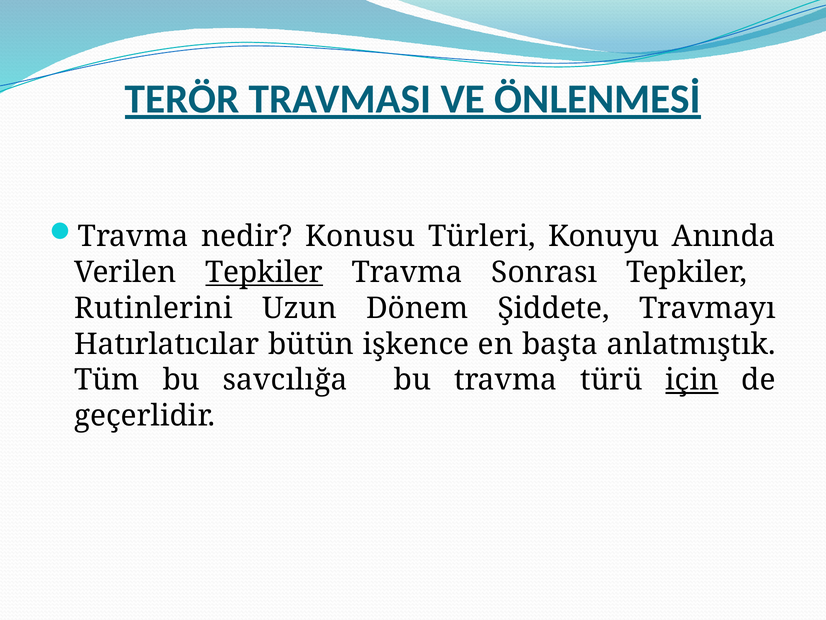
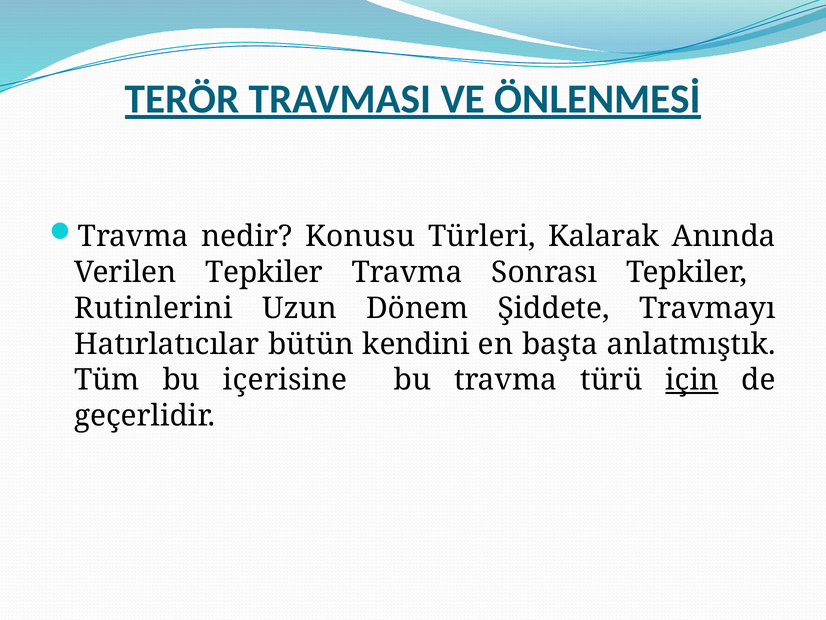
Konuyu: Konuyu -> Kalarak
Tepkiler at (264, 272) underline: present -> none
işkence: işkence -> kendini
savcılığa: savcılığa -> içerisine
